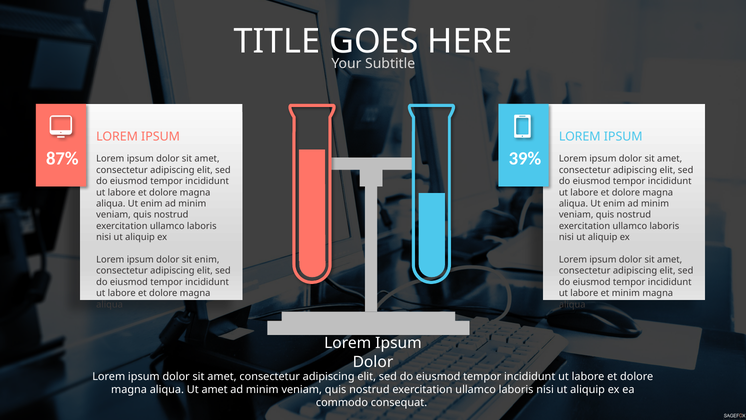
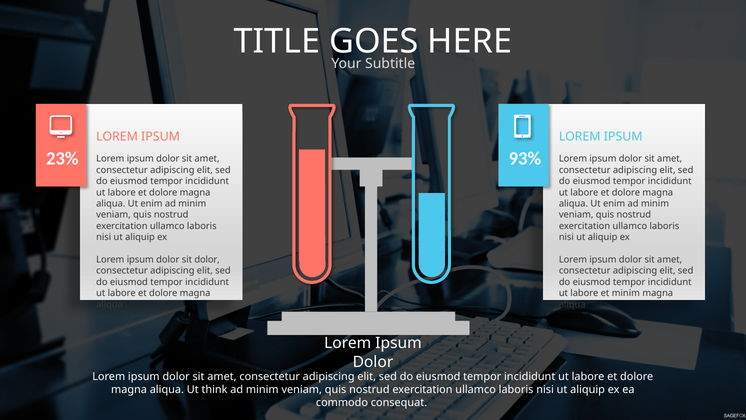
87%: 87% -> 23%
39%: 39% -> 93%
sit enim: enim -> dolor
Ut amet: amet -> think
